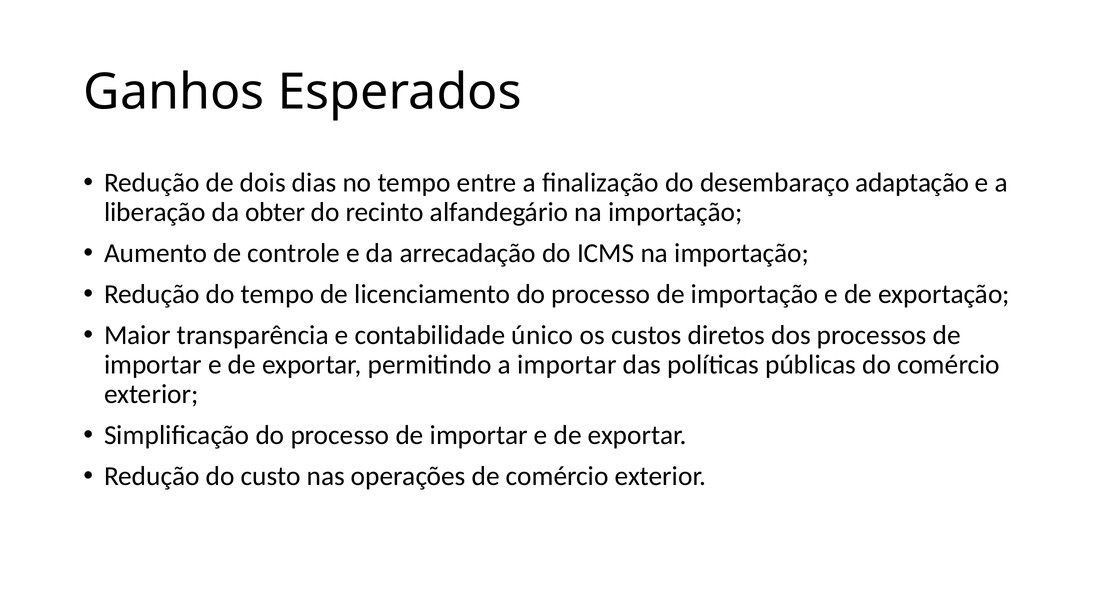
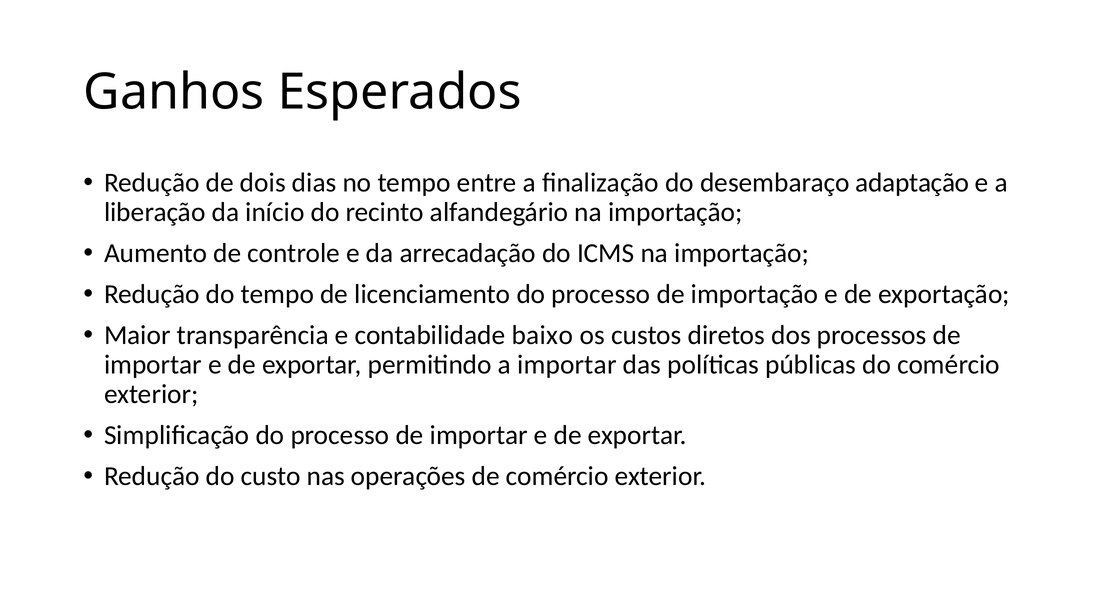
obter: obter -> início
único: único -> baixo
